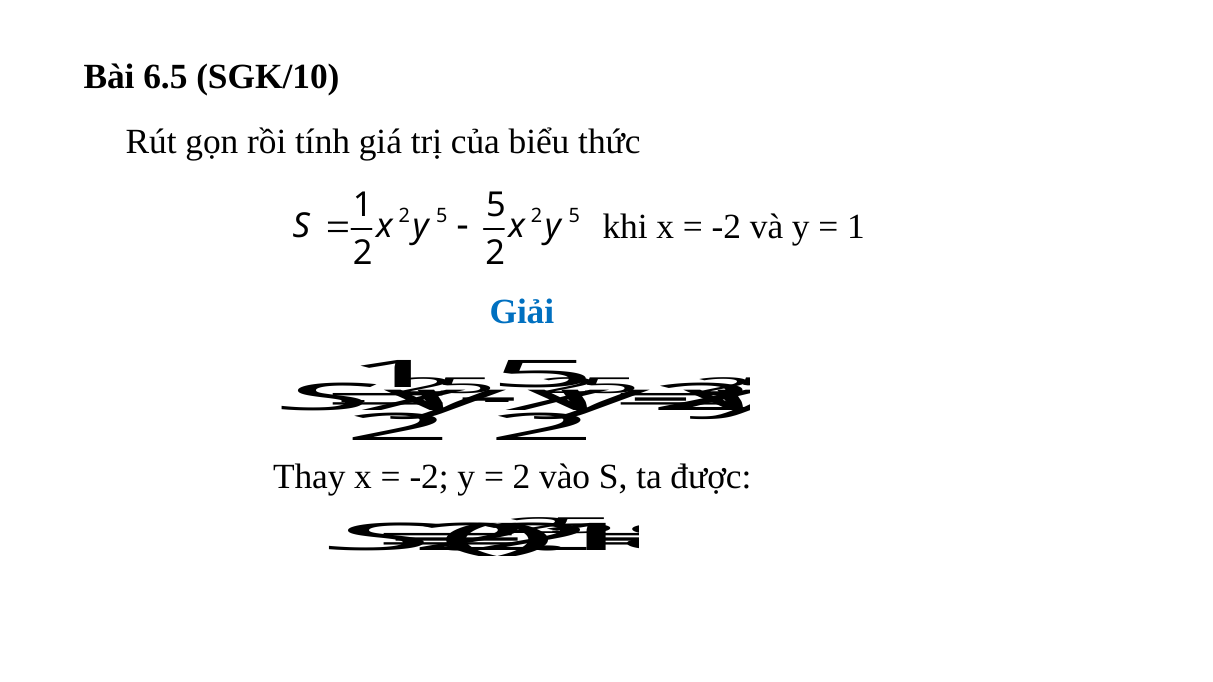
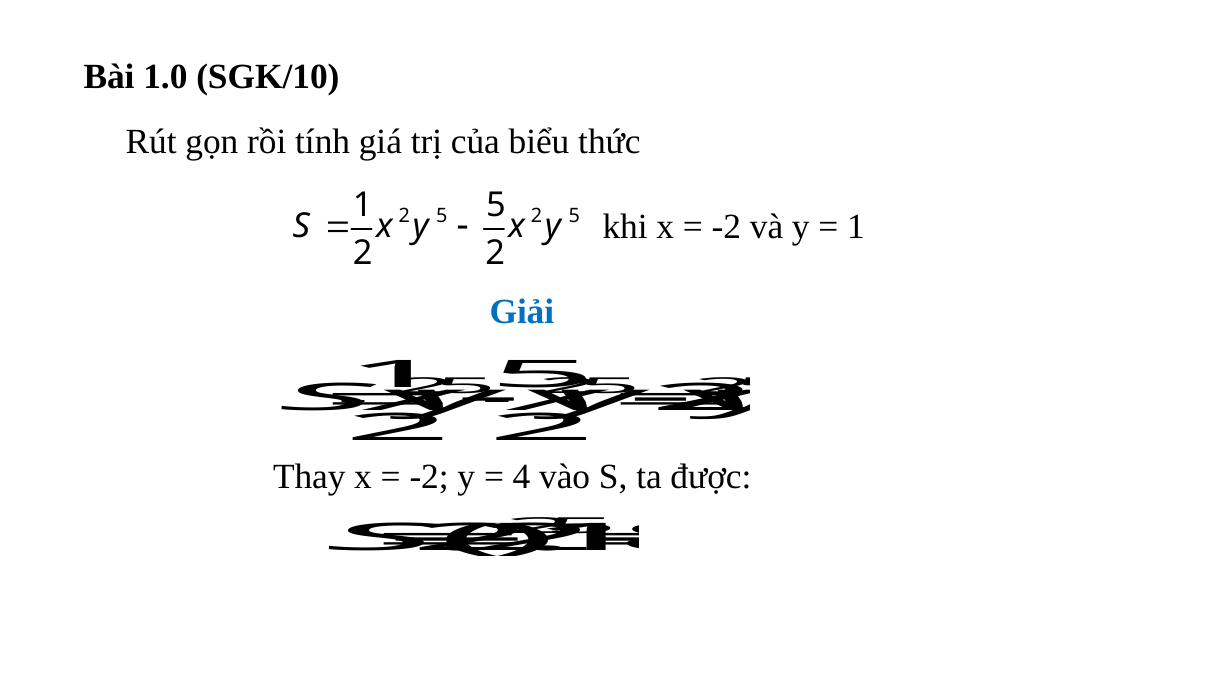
6.5: 6.5 -> 1.0
2 at (522, 477): 2 -> 4
